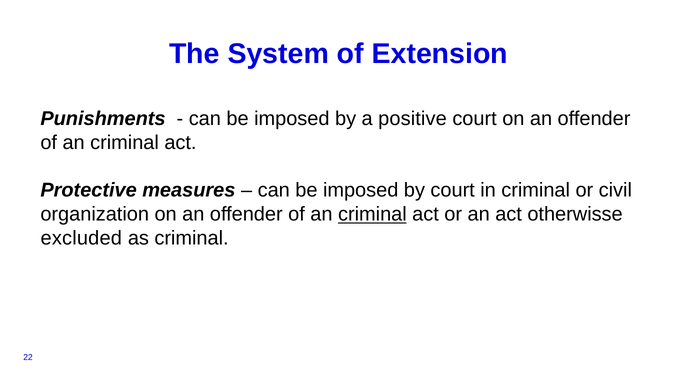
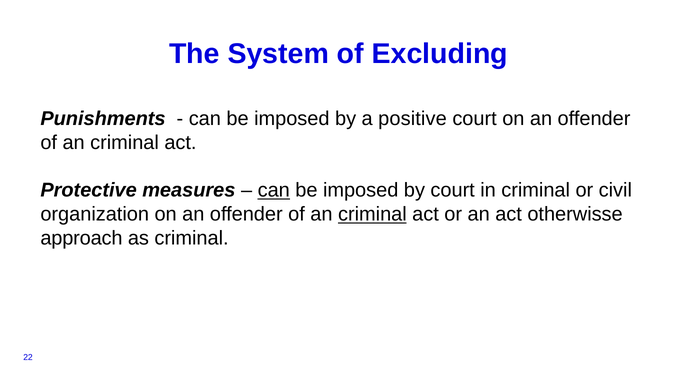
Extension: Extension -> Excluding
can at (274, 191) underline: none -> present
excluded: excluded -> approach
